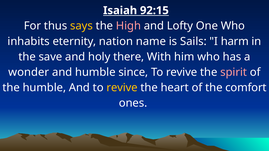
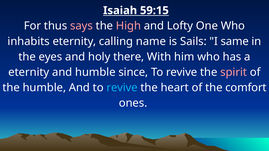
92:15: 92:15 -> 59:15
says colour: yellow -> pink
nation: nation -> calling
harm: harm -> same
save: save -> eyes
wonder at (29, 72): wonder -> eternity
revive at (122, 88) colour: yellow -> light blue
